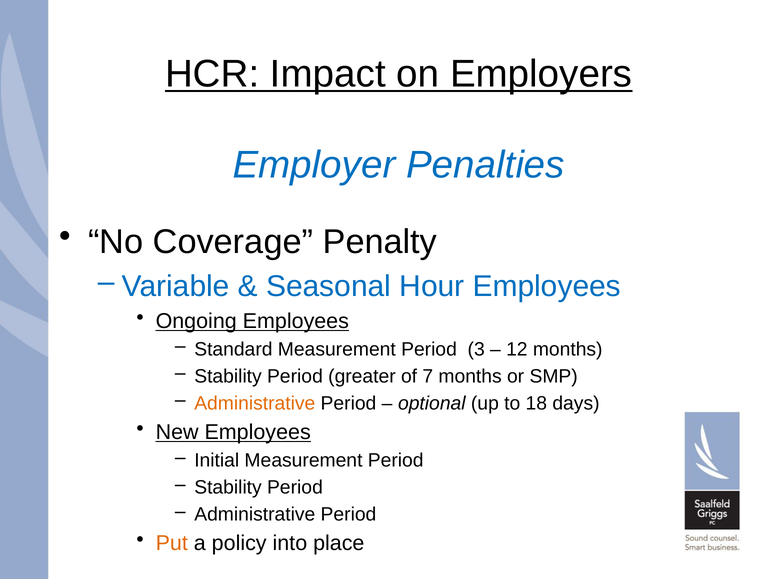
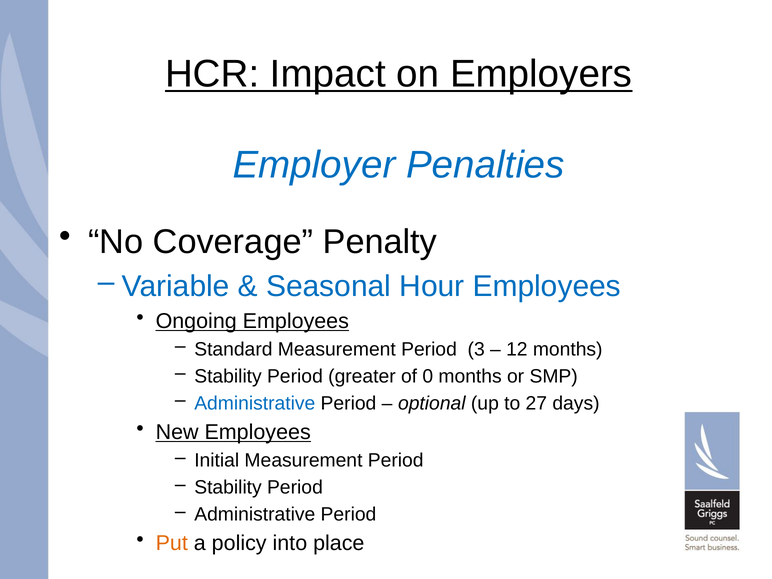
7: 7 -> 0
Administrative at (255, 403) colour: orange -> blue
18: 18 -> 27
